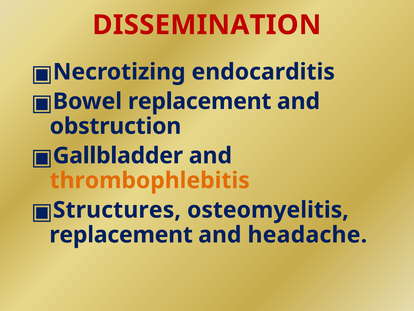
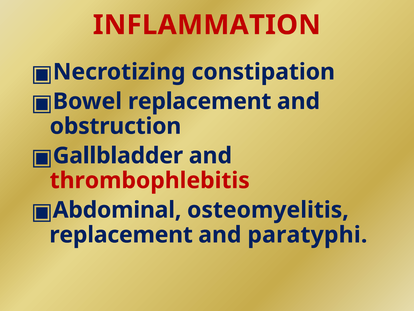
DISSEMINATION: DISSEMINATION -> INFLAMMATION
endocarditis: endocarditis -> constipation
thrombophlebitis colour: orange -> red
Structures: Structures -> Abdominal
headache: headache -> paratyphi
